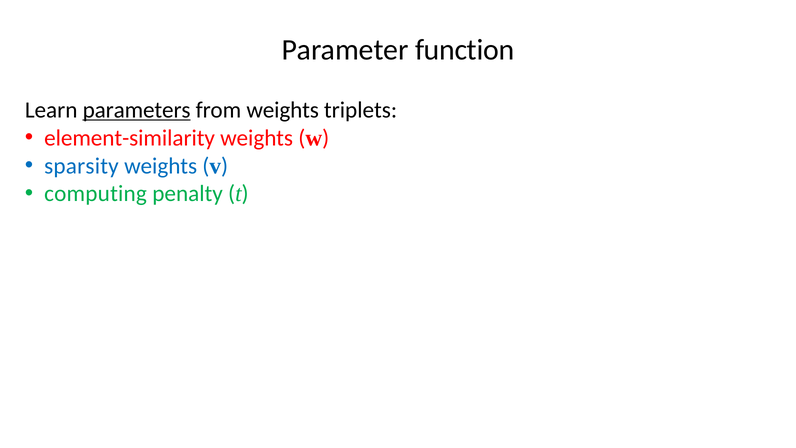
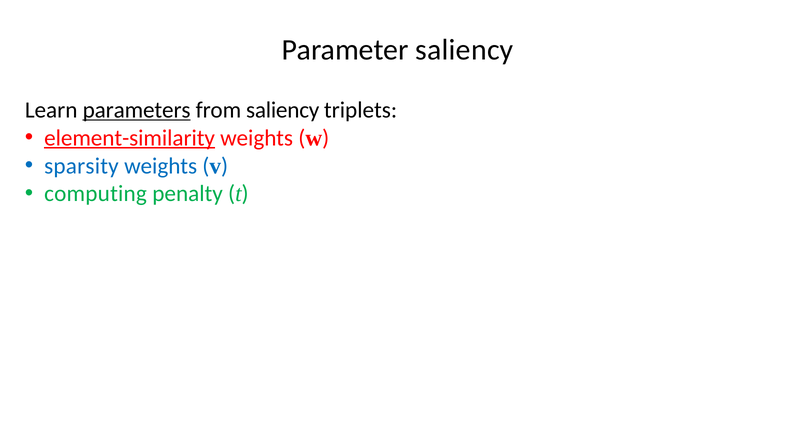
Parameter function: function -> saliency
from weights: weights -> saliency
element-similarity underline: none -> present
